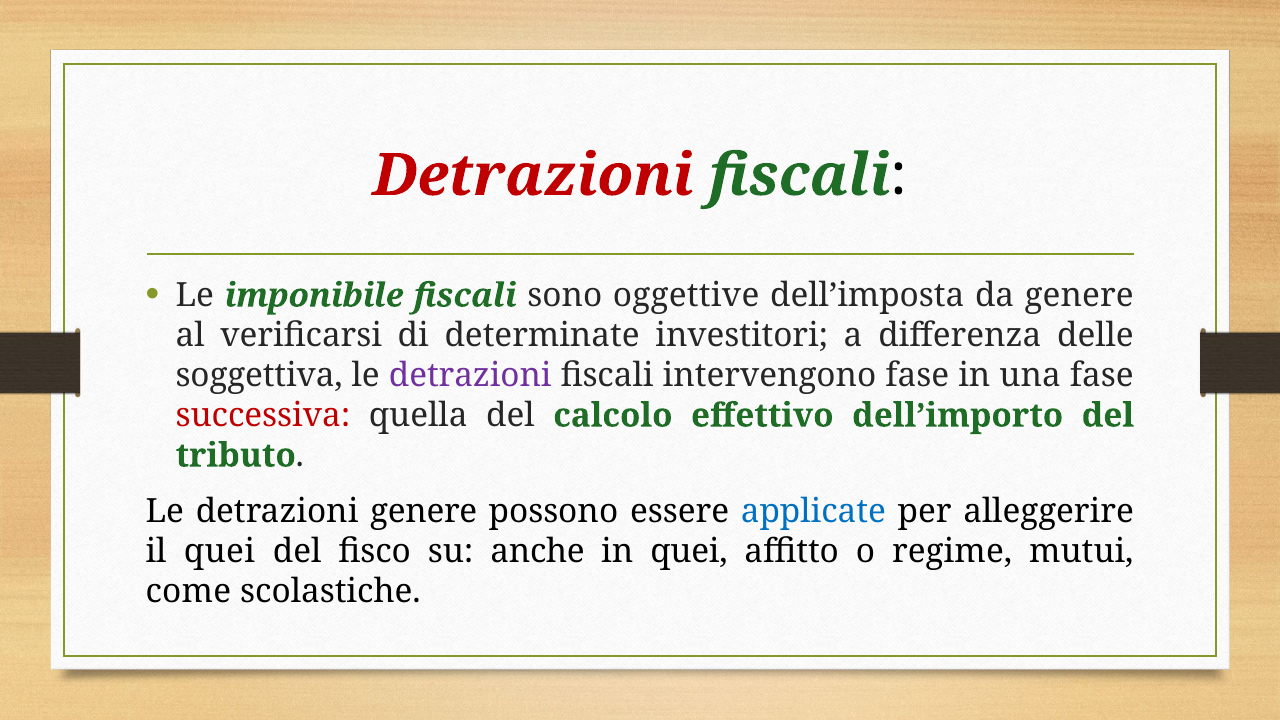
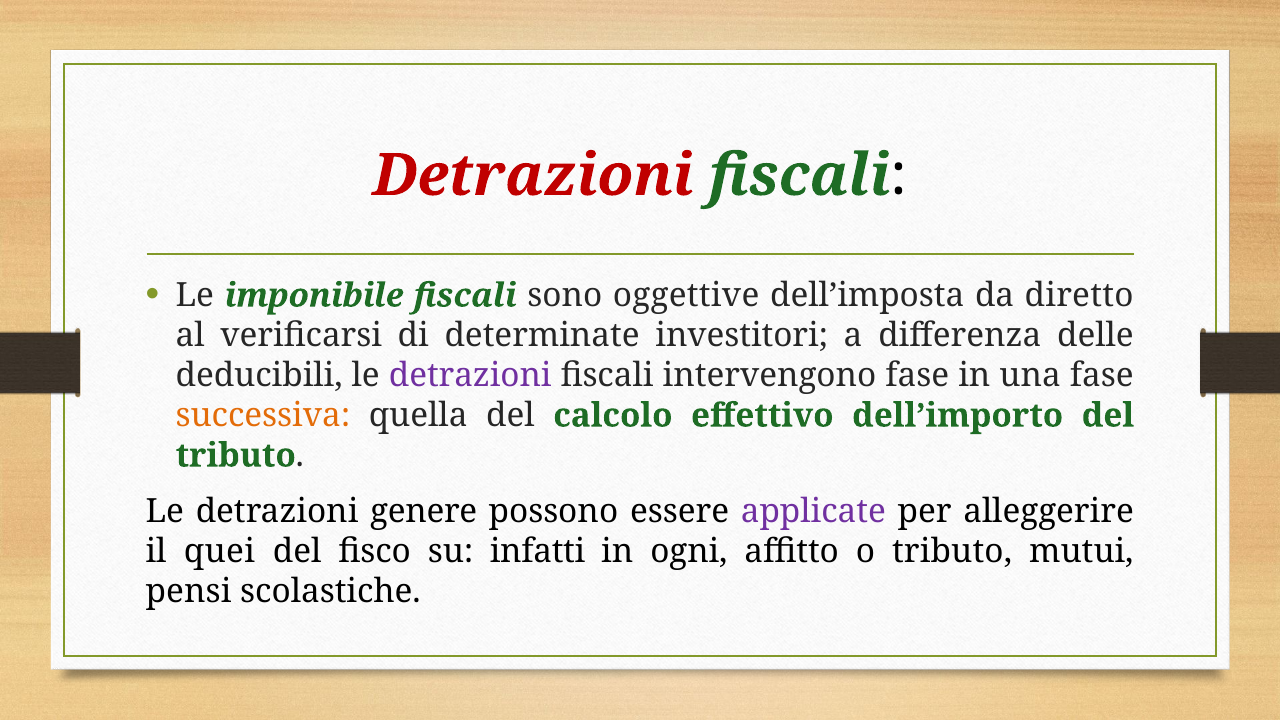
da genere: genere -> diretto
soggettiva: soggettiva -> deducibili
successiva colour: red -> orange
applicate colour: blue -> purple
anche: anche -> infatti
in quei: quei -> ogni
o regime: regime -> tributo
come: come -> pensi
